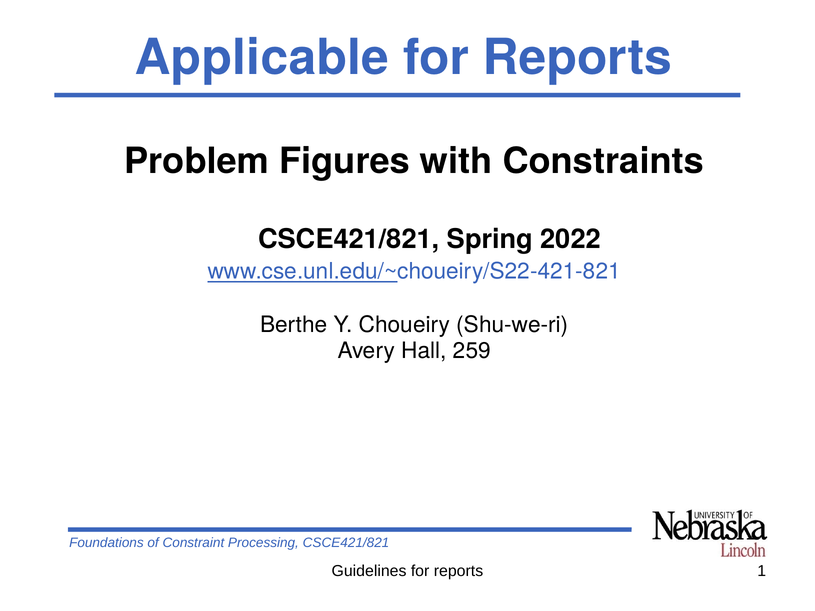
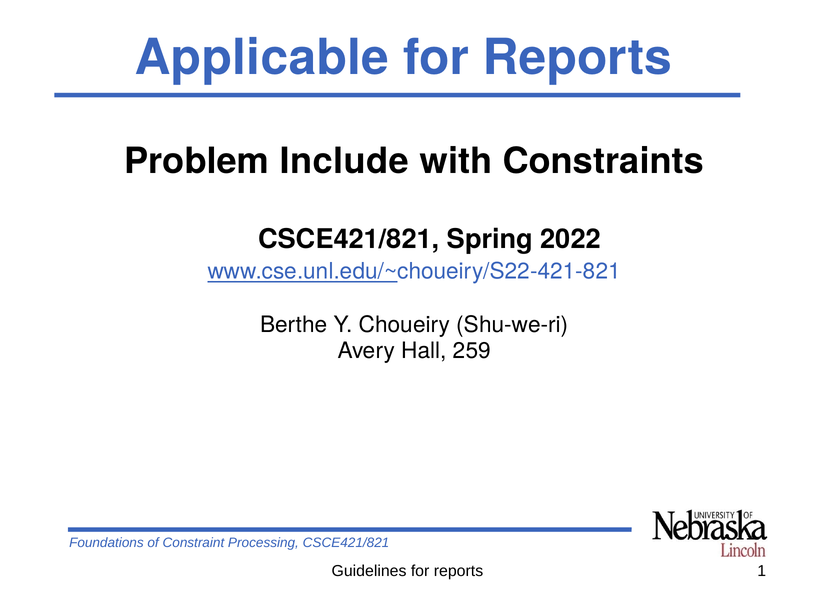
Figures: Figures -> Include
